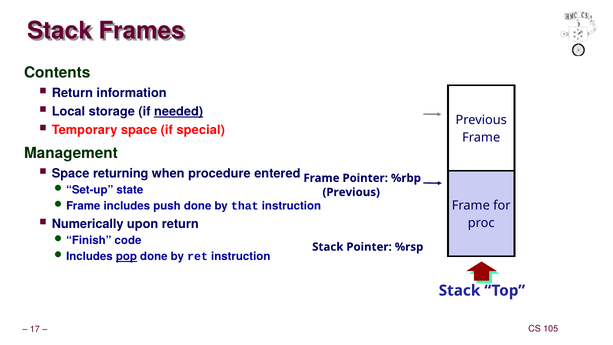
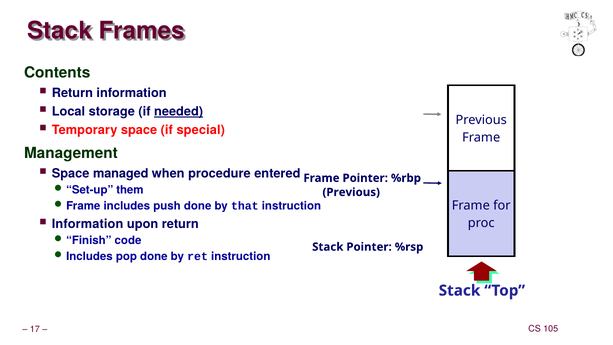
returning: returning -> managed
state: state -> them
Numerically at (88, 224): Numerically -> Information
pop underline: present -> none
